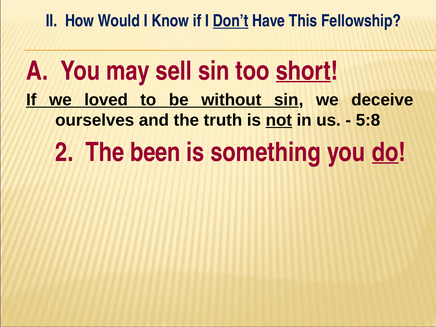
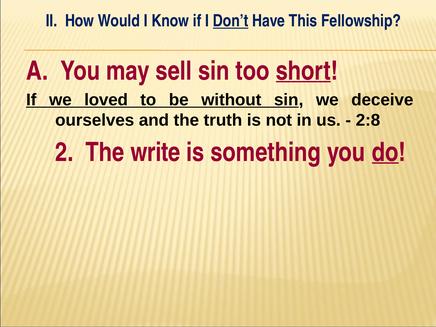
not underline: present -> none
5:8: 5:8 -> 2:8
been: been -> write
